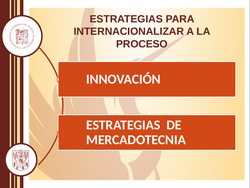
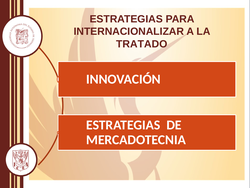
PROCESO: PROCESO -> TRATADO
